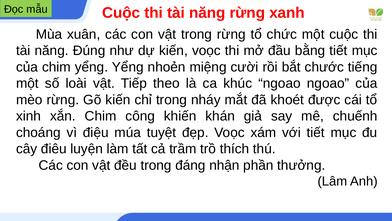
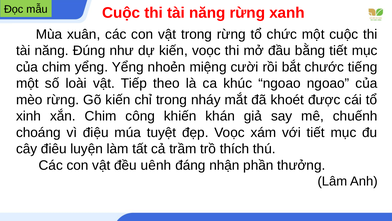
đều trong: trong -> uênh
